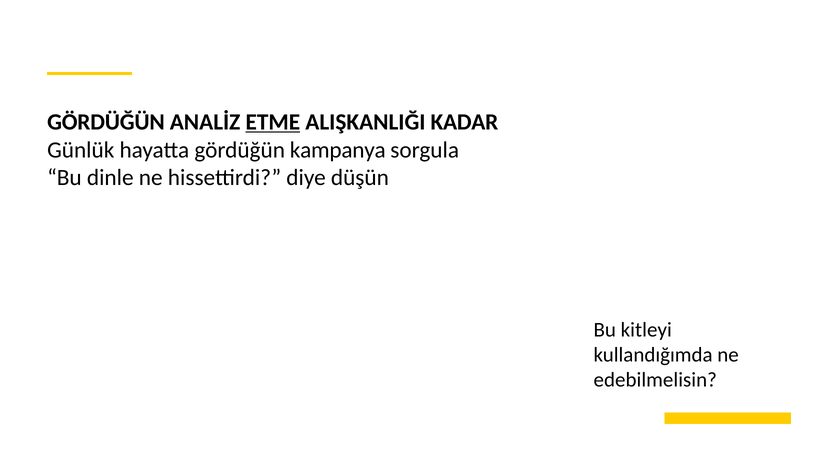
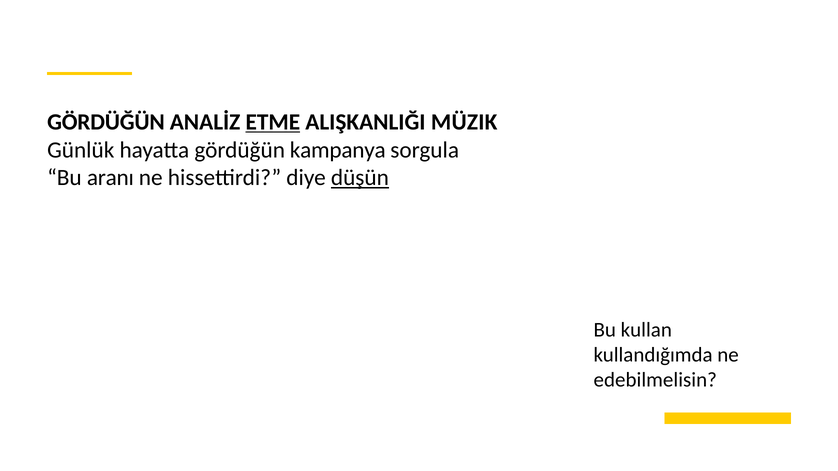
KADAR: KADAR -> MÜZIK
dinle: dinle -> aranı
düşün underline: none -> present
kitleyi: kitleyi -> kullan
